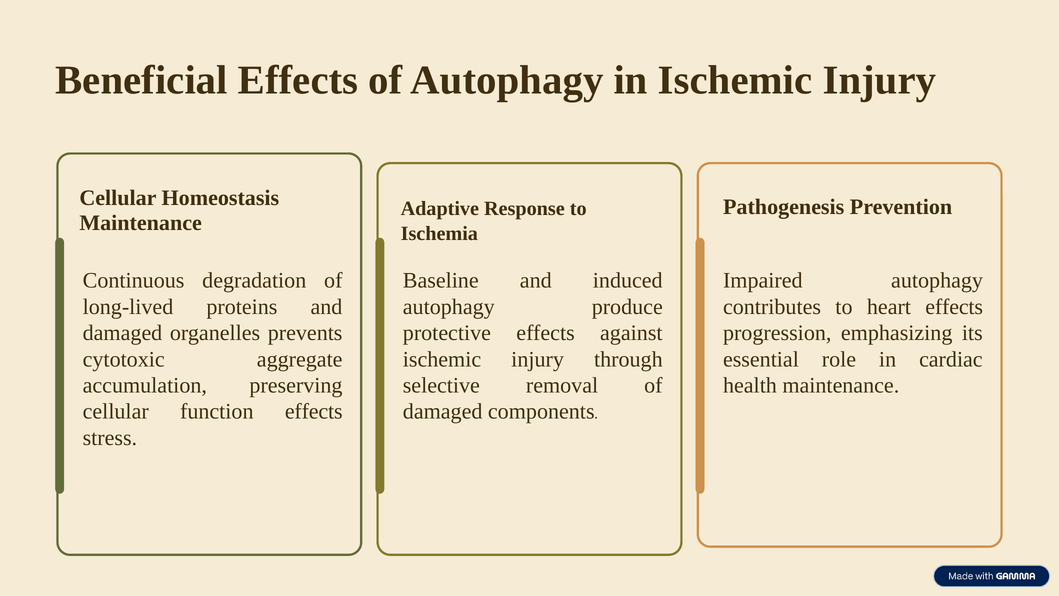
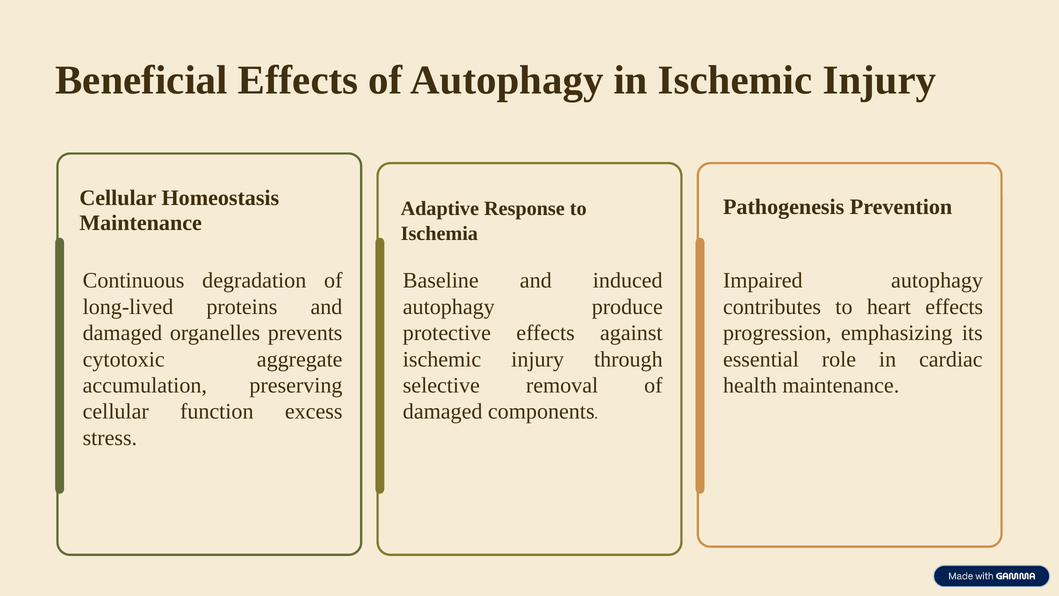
function effects: effects -> excess
